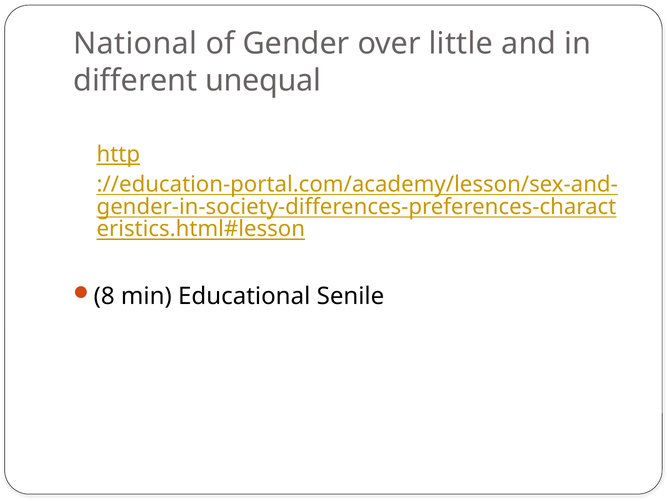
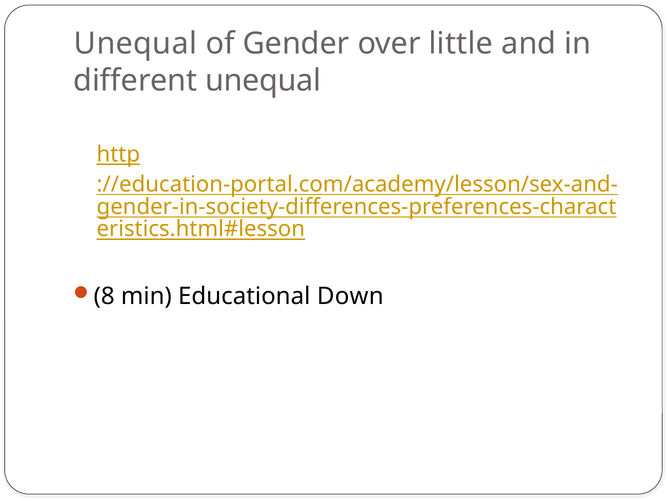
National at (135, 44): National -> Unequal
Senile: Senile -> Down
